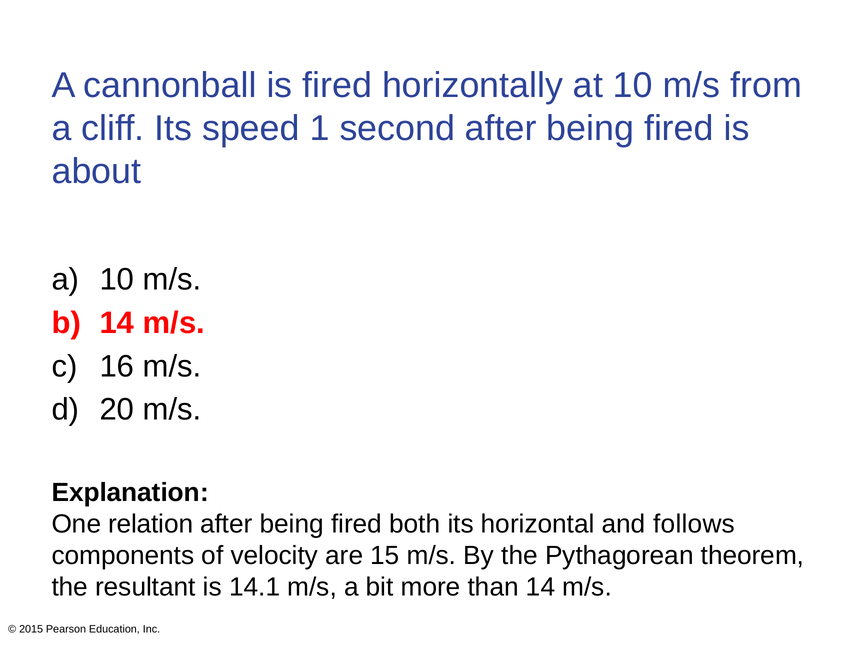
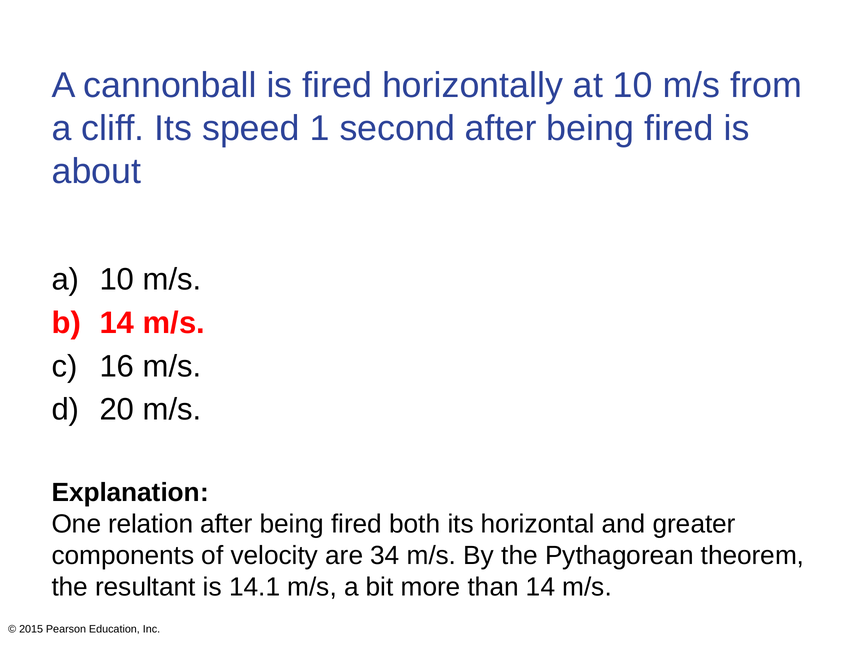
follows: follows -> greater
15: 15 -> 34
